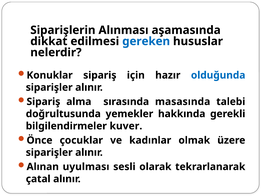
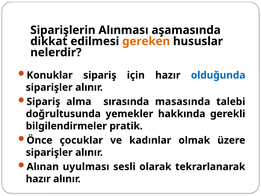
gereken colour: blue -> orange
kuver: kuver -> pratik
çatal at (38, 179): çatal -> hazır
